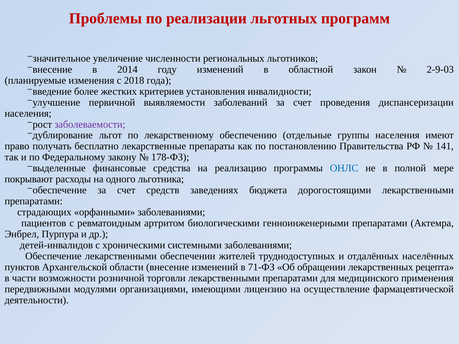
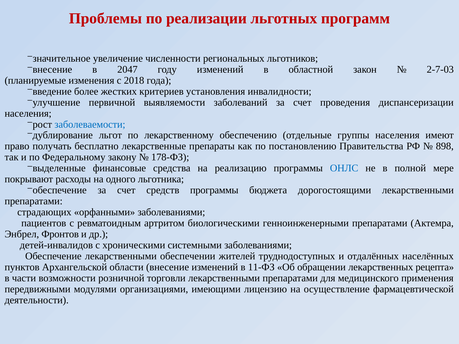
2014: 2014 -> 2047
2-9-03: 2-9-03 -> 2-7-03
заболеваемости colour: purple -> blue
141: 141 -> 898
средств заведениях: заведениях -> программы
Пурпура: Пурпура -> Фронтов
71-ФЗ: 71-ФЗ -> 11-ФЗ
